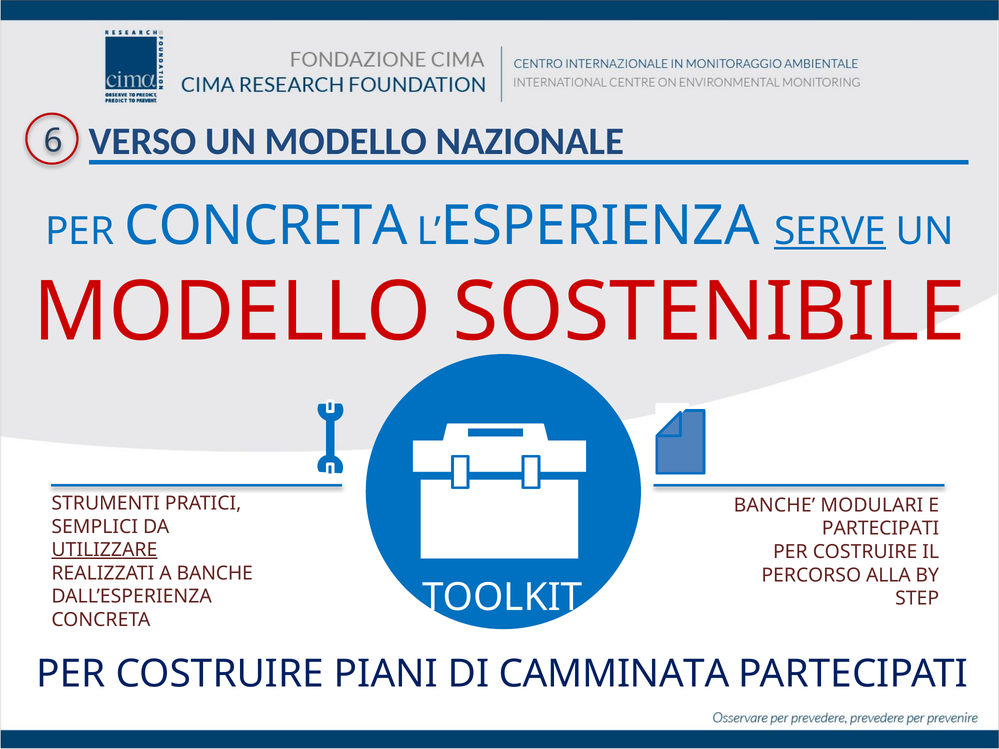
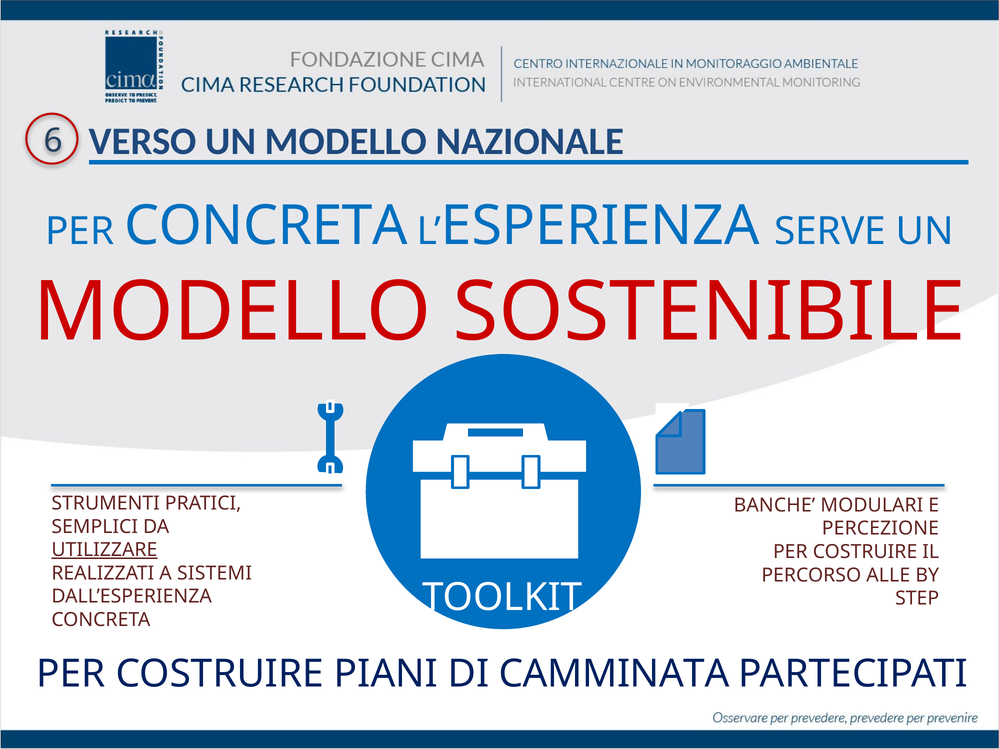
SERVE underline: present -> none
PARTECIPATI at (881, 529): PARTECIPATI -> PERCEZIONE
A BANCHE: BANCHE -> SISTEMI
ALLA: ALLA -> ALLE
